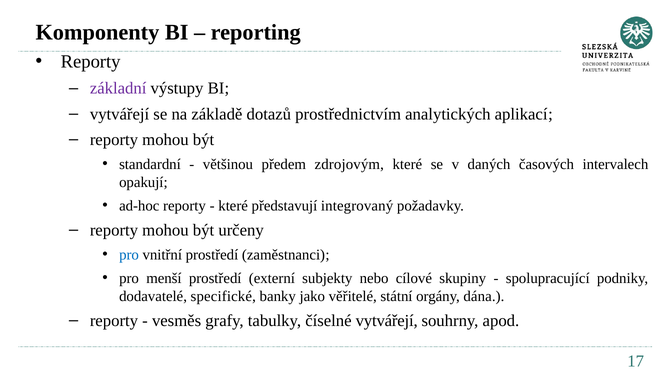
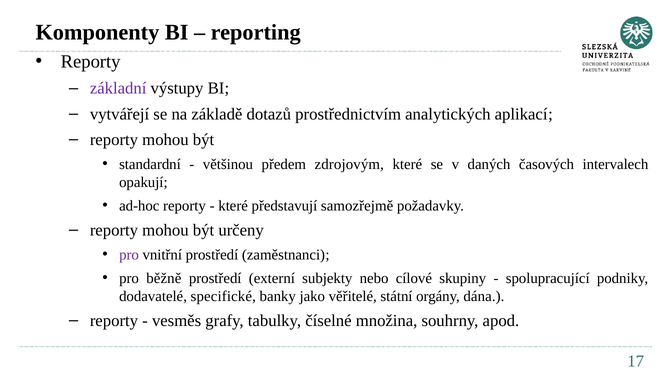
integrovaný: integrovaný -> samozřejmě
pro at (129, 254) colour: blue -> purple
menší: menší -> běžně
číselné vytvářejí: vytvářejí -> množina
